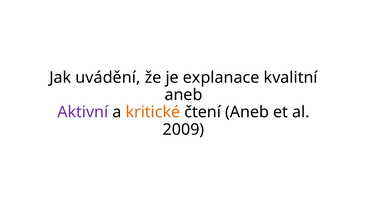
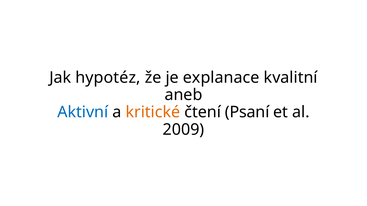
uvádění: uvádění -> hypotéz
Aktivní colour: purple -> blue
čtení Aneb: Aneb -> Psaní
